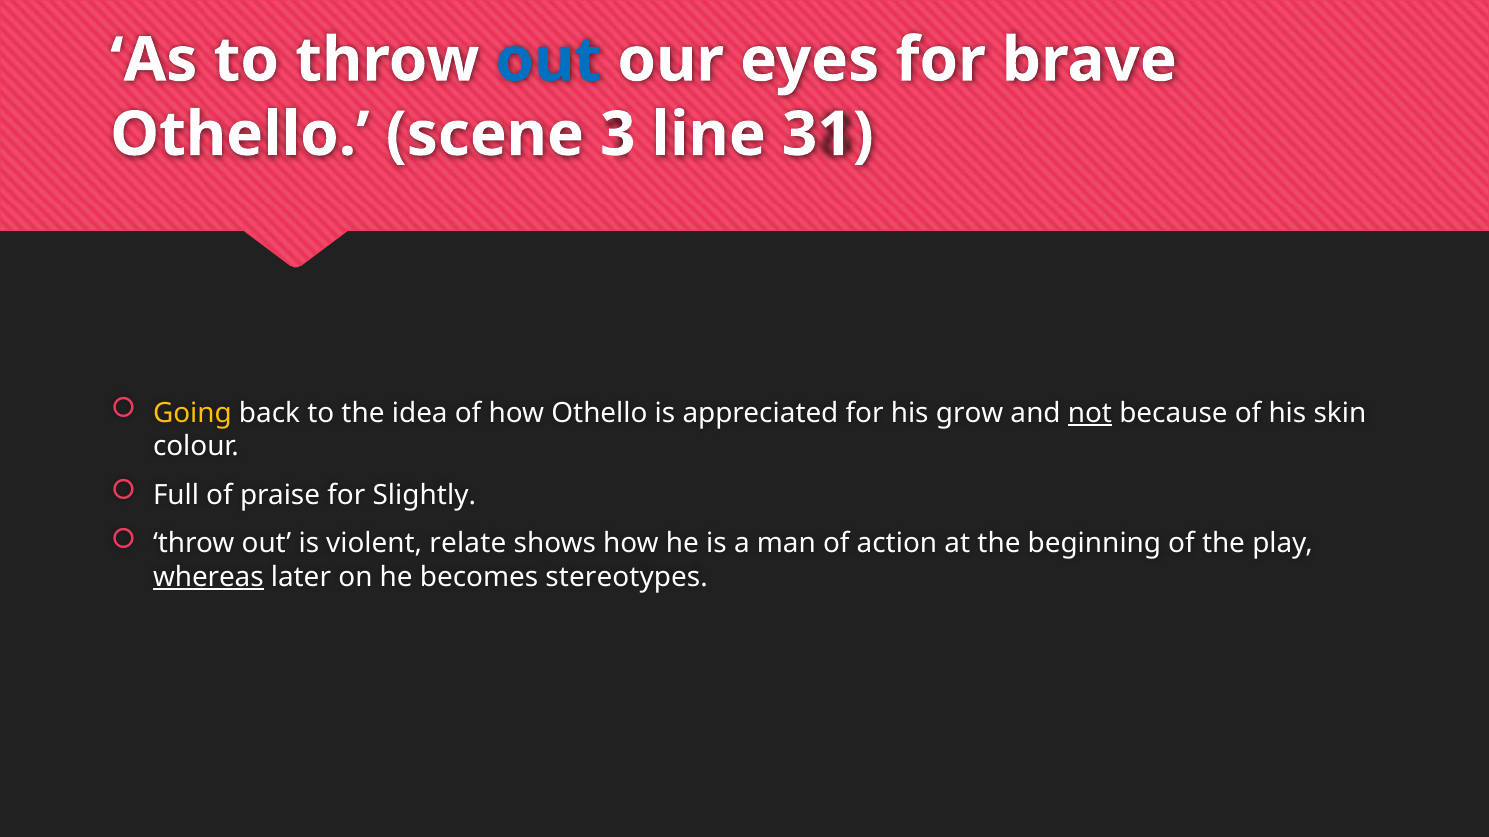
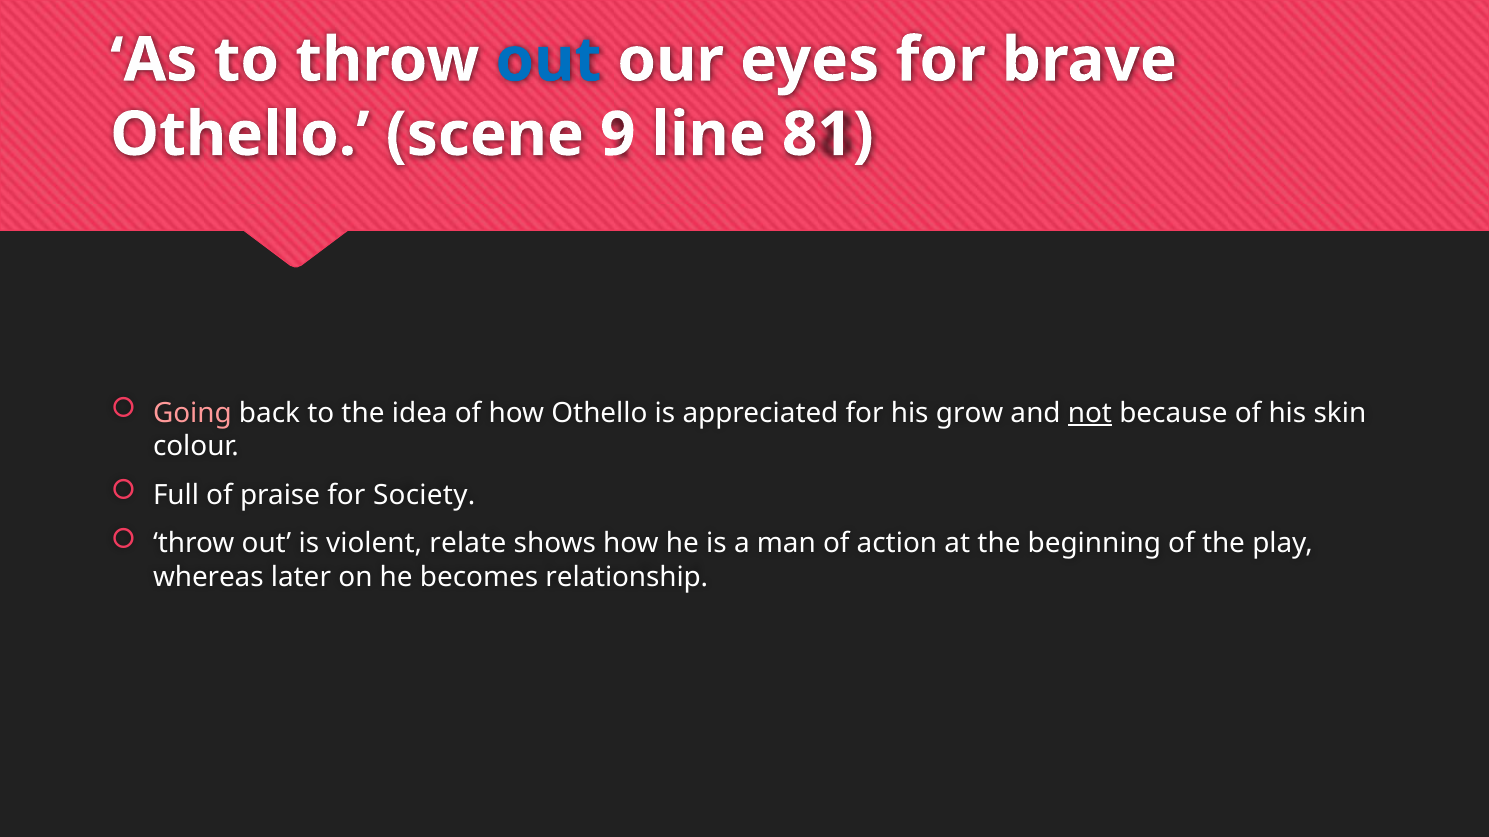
3: 3 -> 9
31: 31 -> 81
Going colour: yellow -> pink
Slightly: Slightly -> Society
whereas underline: present -> none
stereotypes: stereotypes -> relationship
